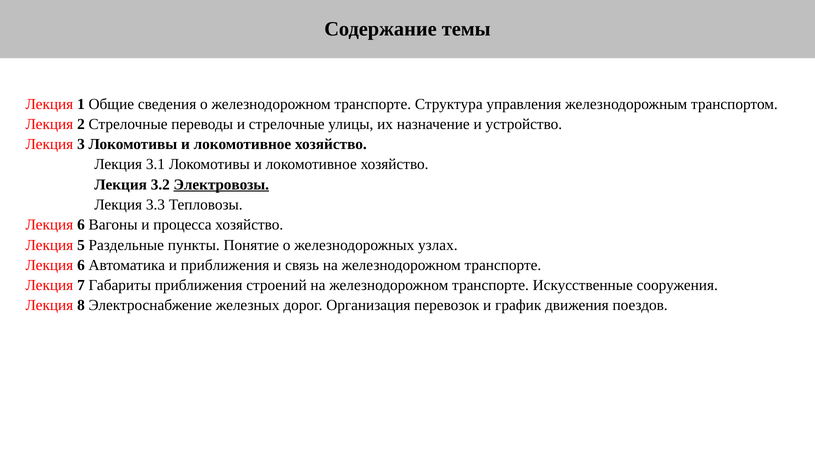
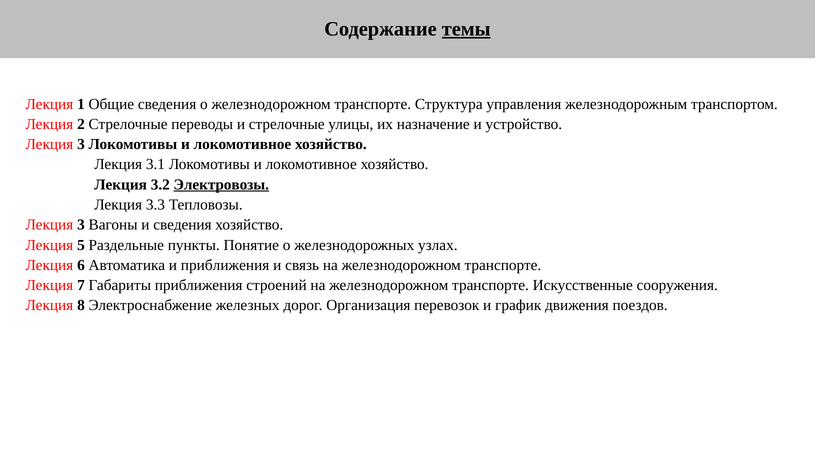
темы underline: none -> present
6 at (81, 225): 6 -> 3
и процесса: процесса -> сведения
